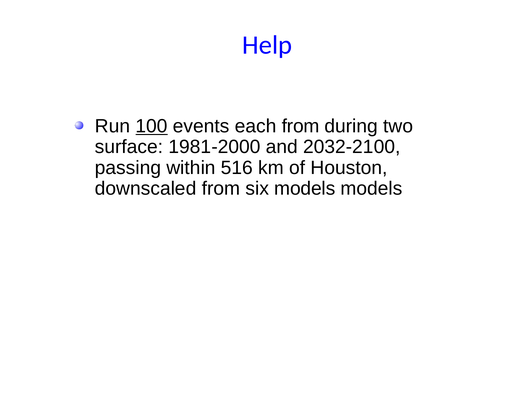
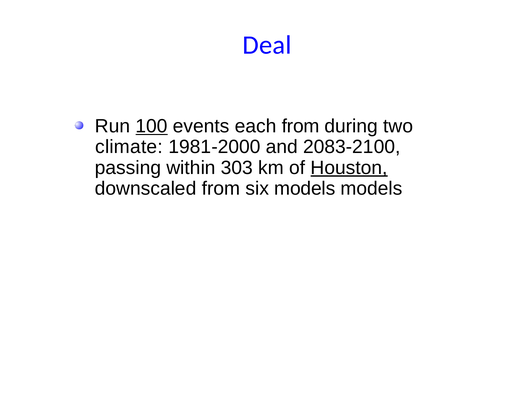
Help: Help -> Deal
surface: surface -> climate
2032-2100: 2032-2100 -> 2083-2100
516: 516 -> 303
Houston underline: none -> present
